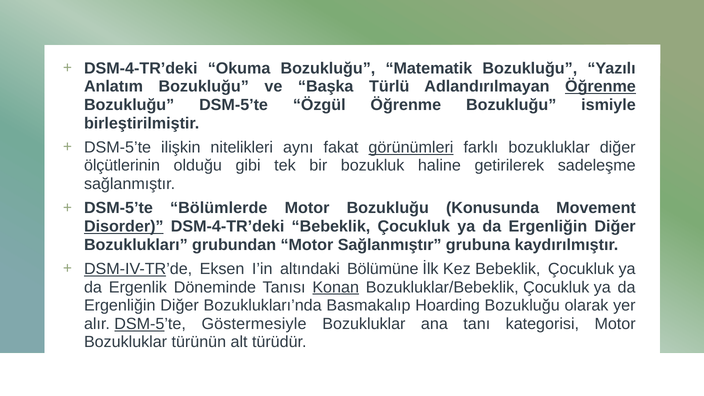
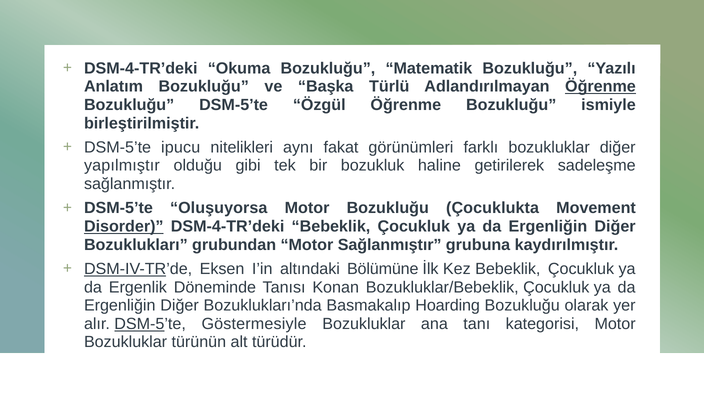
ilişkin: ilişkin -> ipucu
görünümleri underline: present -> none
ölçütlerinin: ölçütlerinin -> yapılmıştır
Bölümlerde: Bölümlerde -> Oluşuyorsa
Konusunda: Konusunda -> Çocuklukta
Konan underline: present -> none
